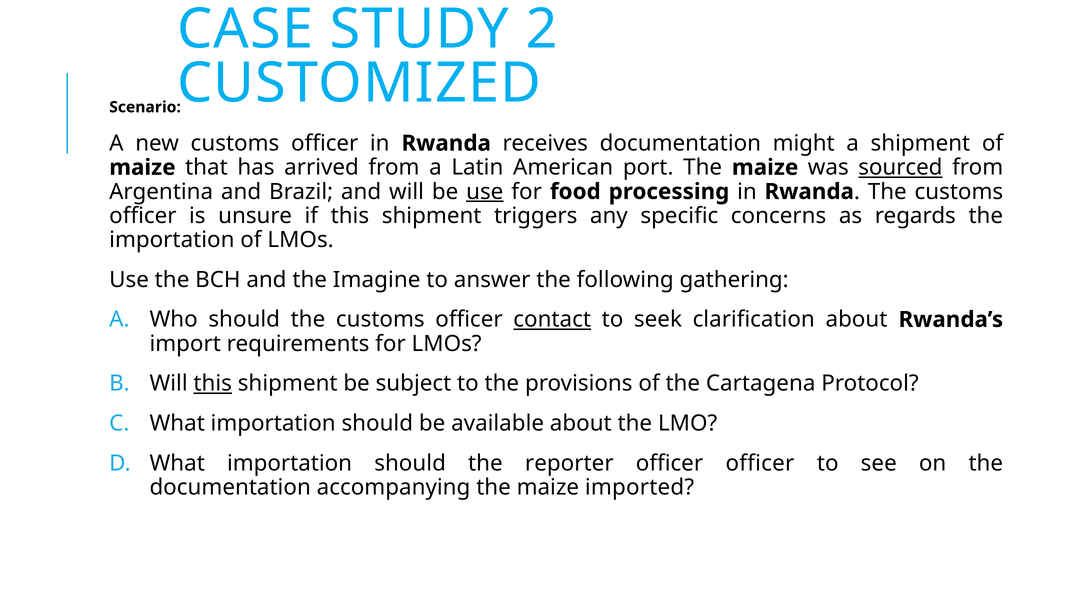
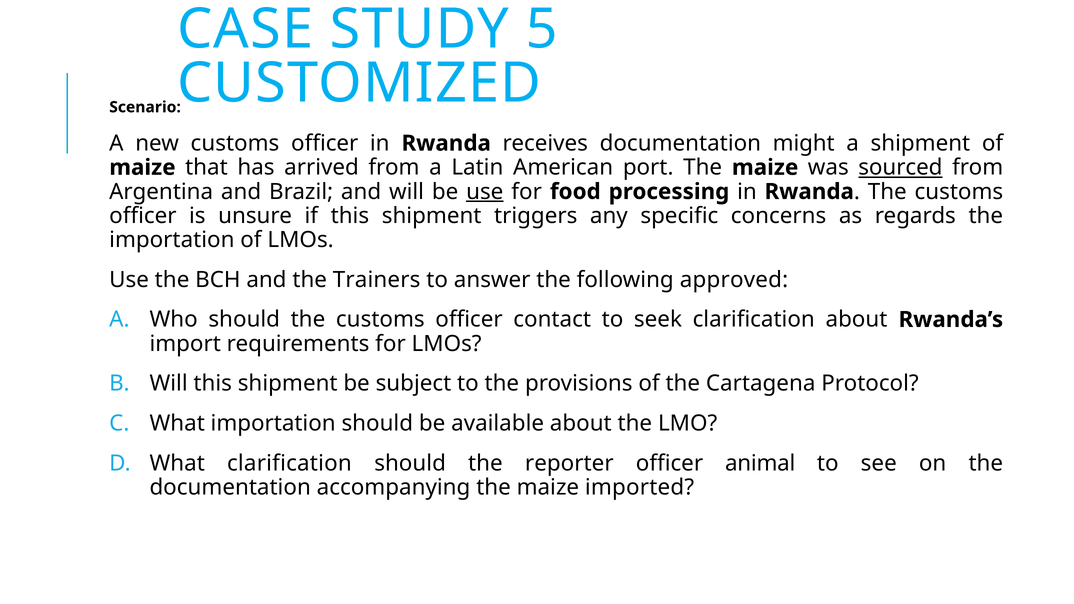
2: 2 -> 5
Imagine: Imagine -> Trainers
gathering: gathering -> approved
contact underline: present -> none
this at (213, 384) underline: present -> none
importation at (290, 463): importation -> clarification
officer officer: officer -> animal
